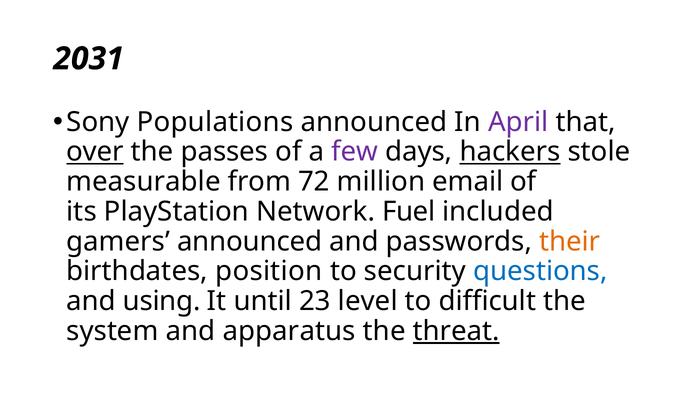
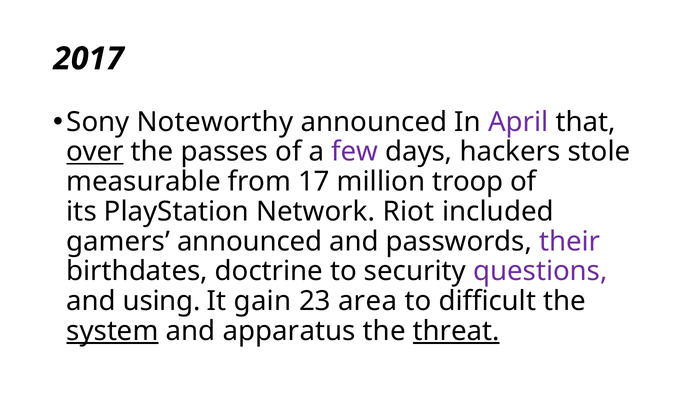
2031: 2031 -> 2017
Populations: Populations -> Noteworthy
hackers underline: present -> none
72: 72 -> 17
email: email -> troop
Fuel: Fuel -> Riot
their colour: orange -> purple
position: position -> doctrine
questions colour: blue -> purple
until: until -> gain
level: level -> area
system underline: none -> present
